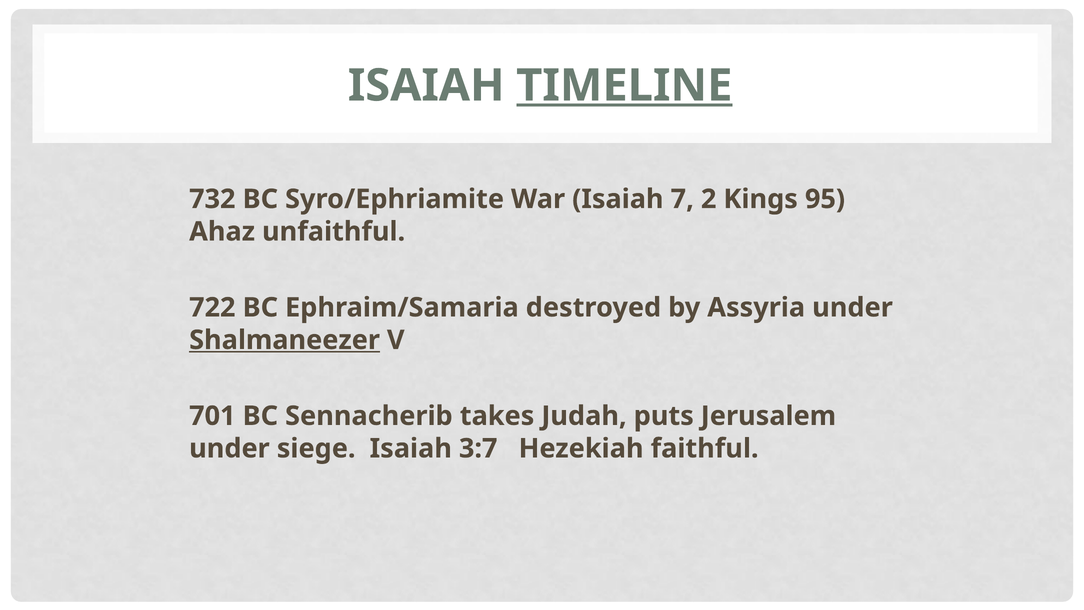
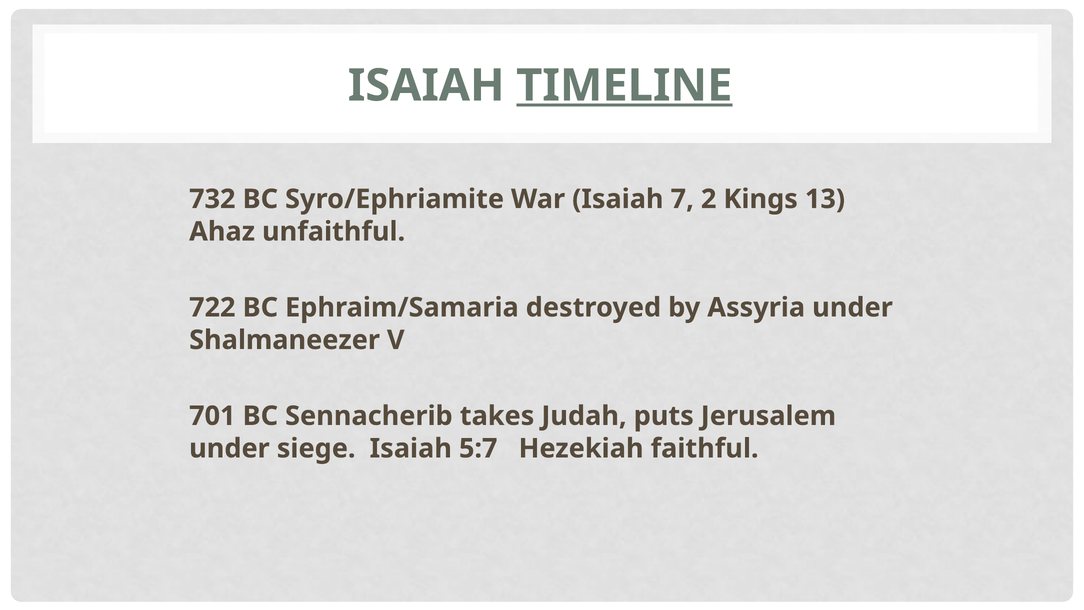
95: 95 -> 13
Shalmaneezer underline: present -> none
3:7: 3:7 -> 5:7
